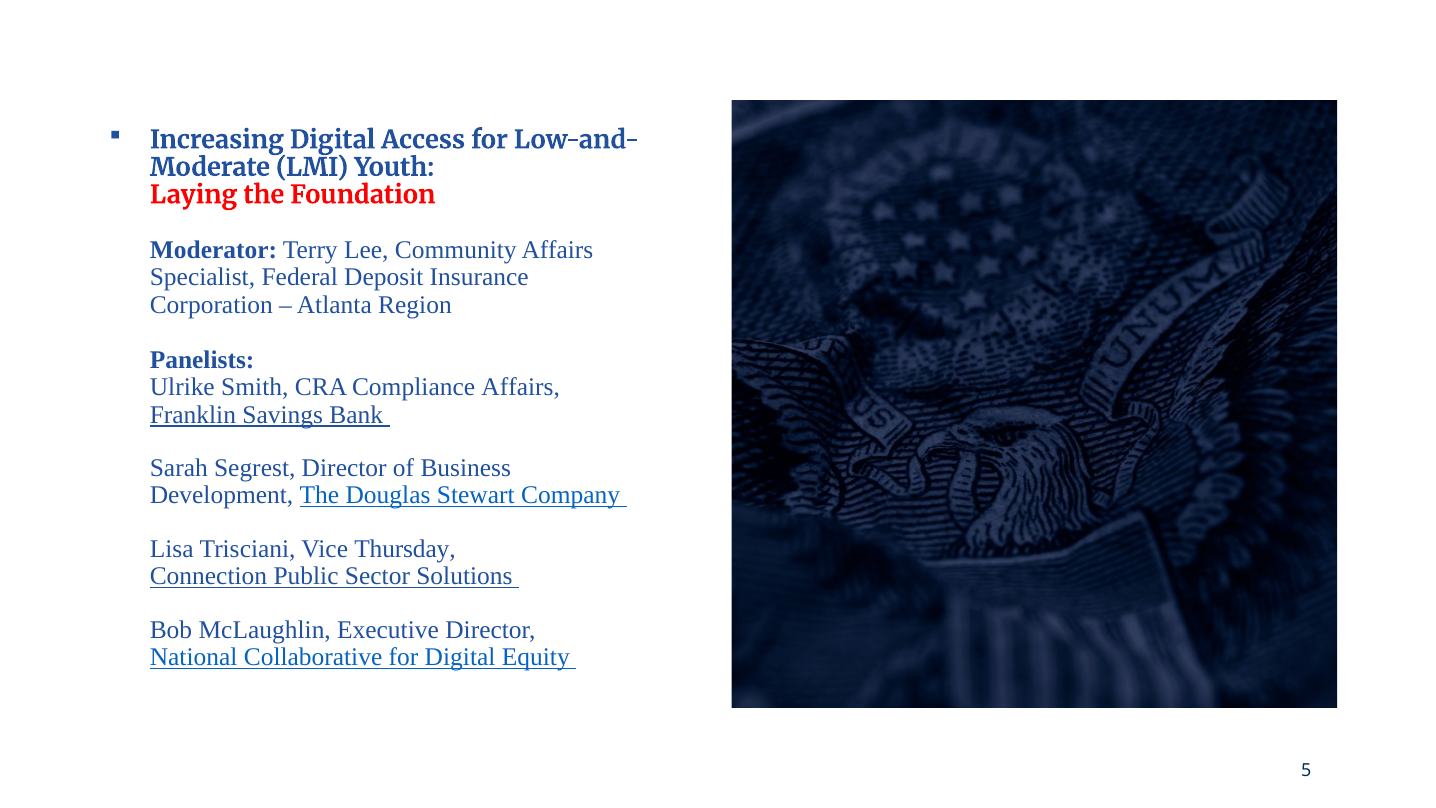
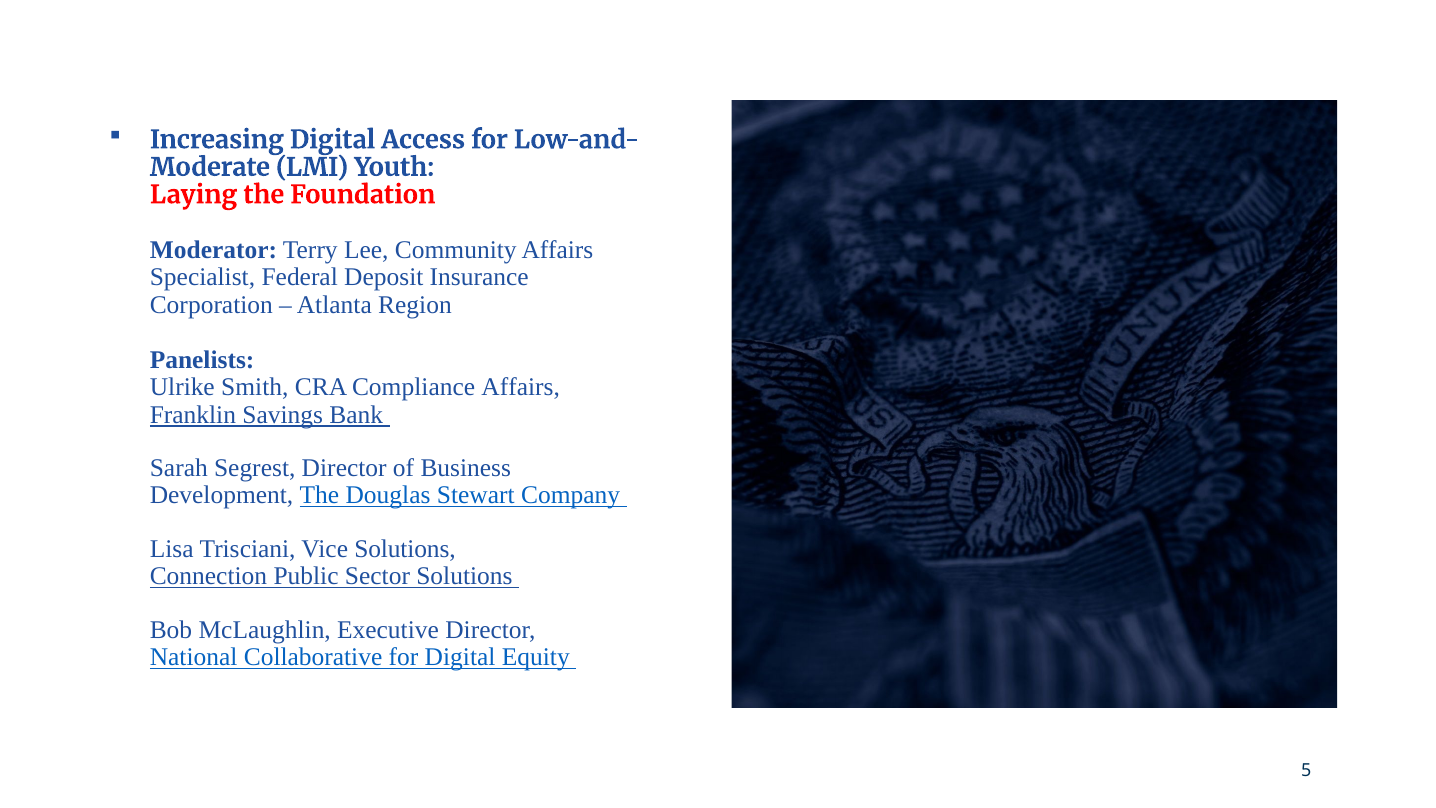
Vice Thursday: Thursday -> Solutions
